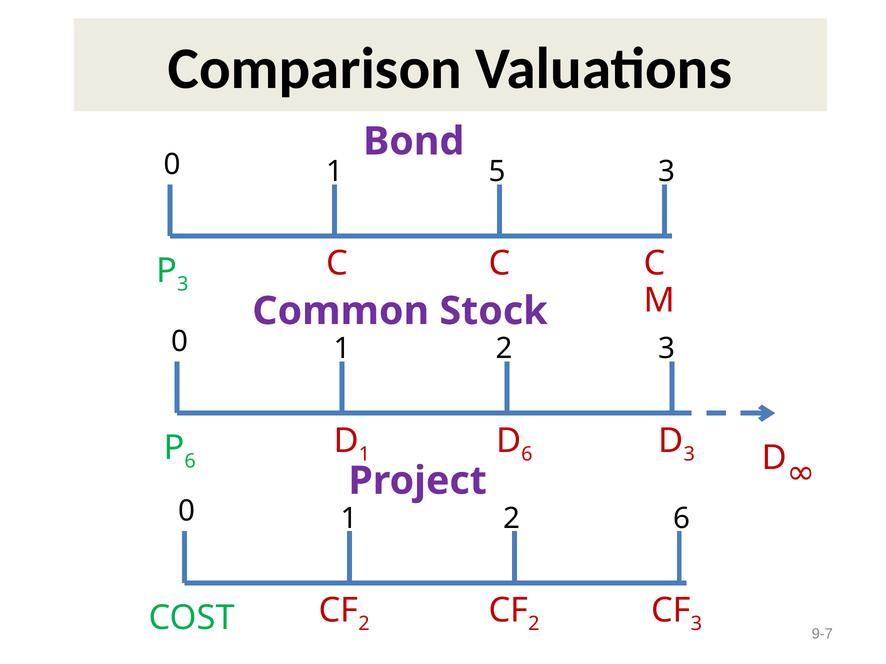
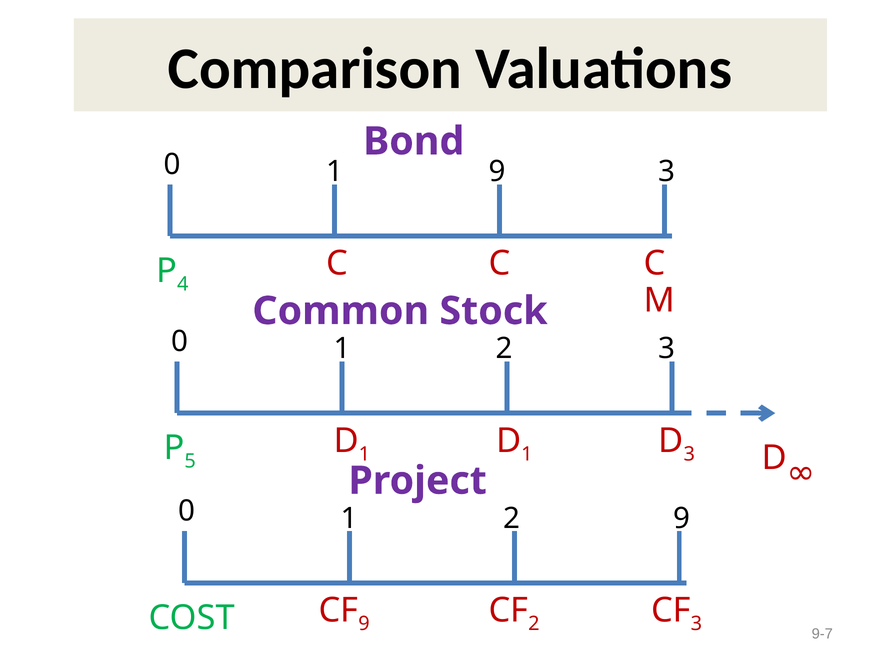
1 5: 5 -> 9
3 at (183, 285): 3 -> 4
6 at (527, 454): 6 -> 1
6 at (190, 462): 6 -> 5
2 6: 6 -> 9
2 at (364, 624): 2 -> 9
